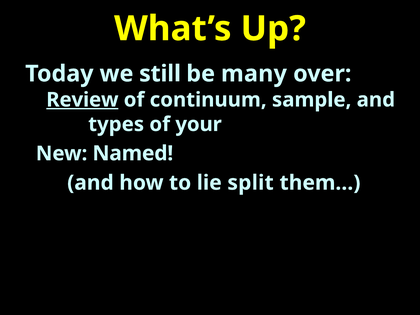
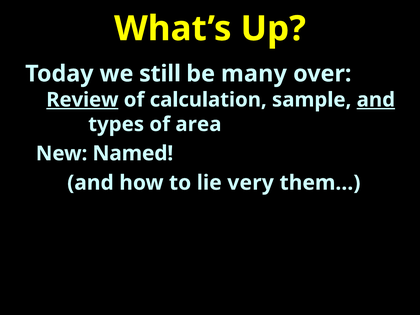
continuum: continuum -> calculation
and at (376, 100) underline: none -> present
your: your -> area
split: split -> very
